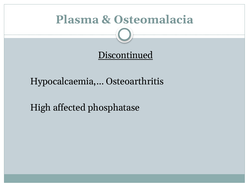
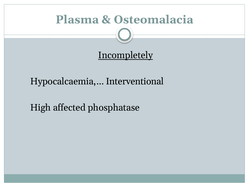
Discontinued: Discontinued -> Incompletely
Osteoarthritis: Osteoarthritis -> Interventional
